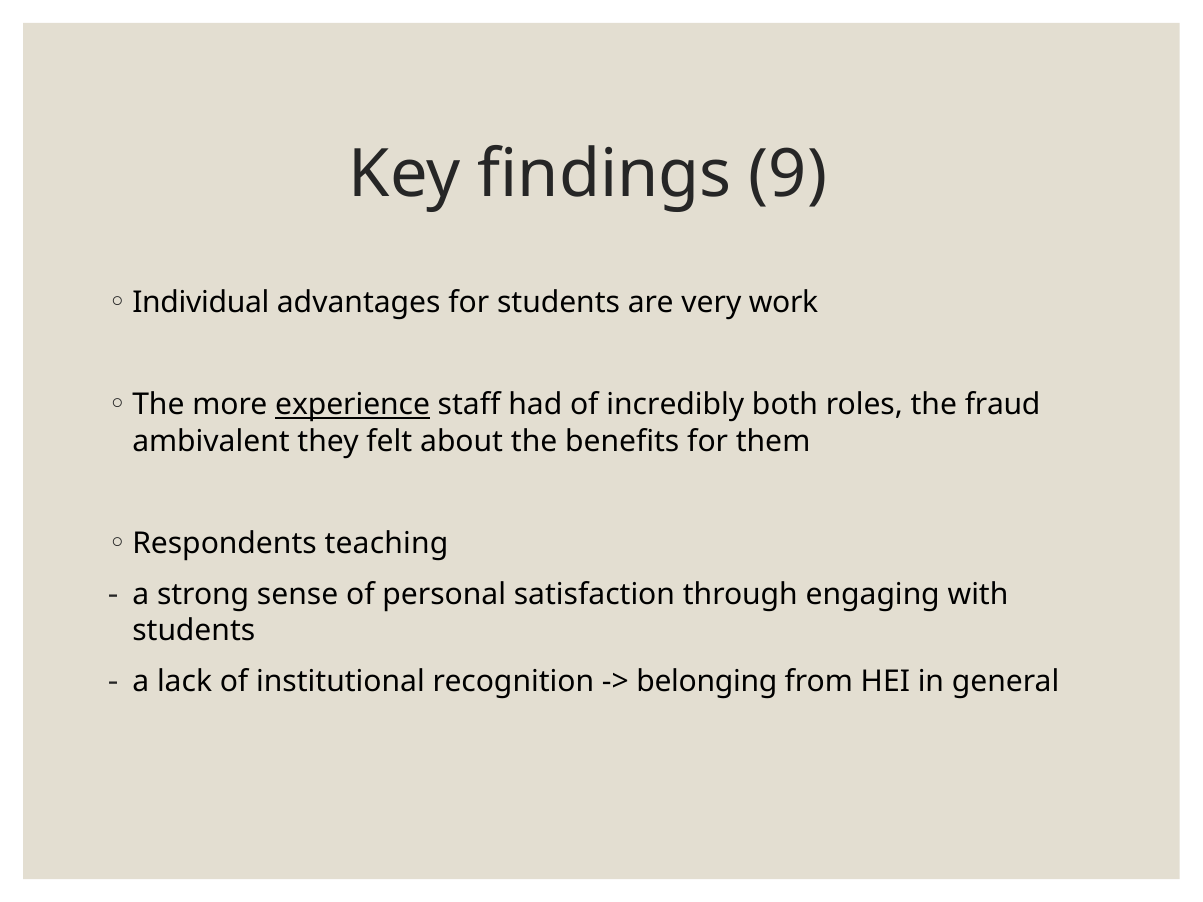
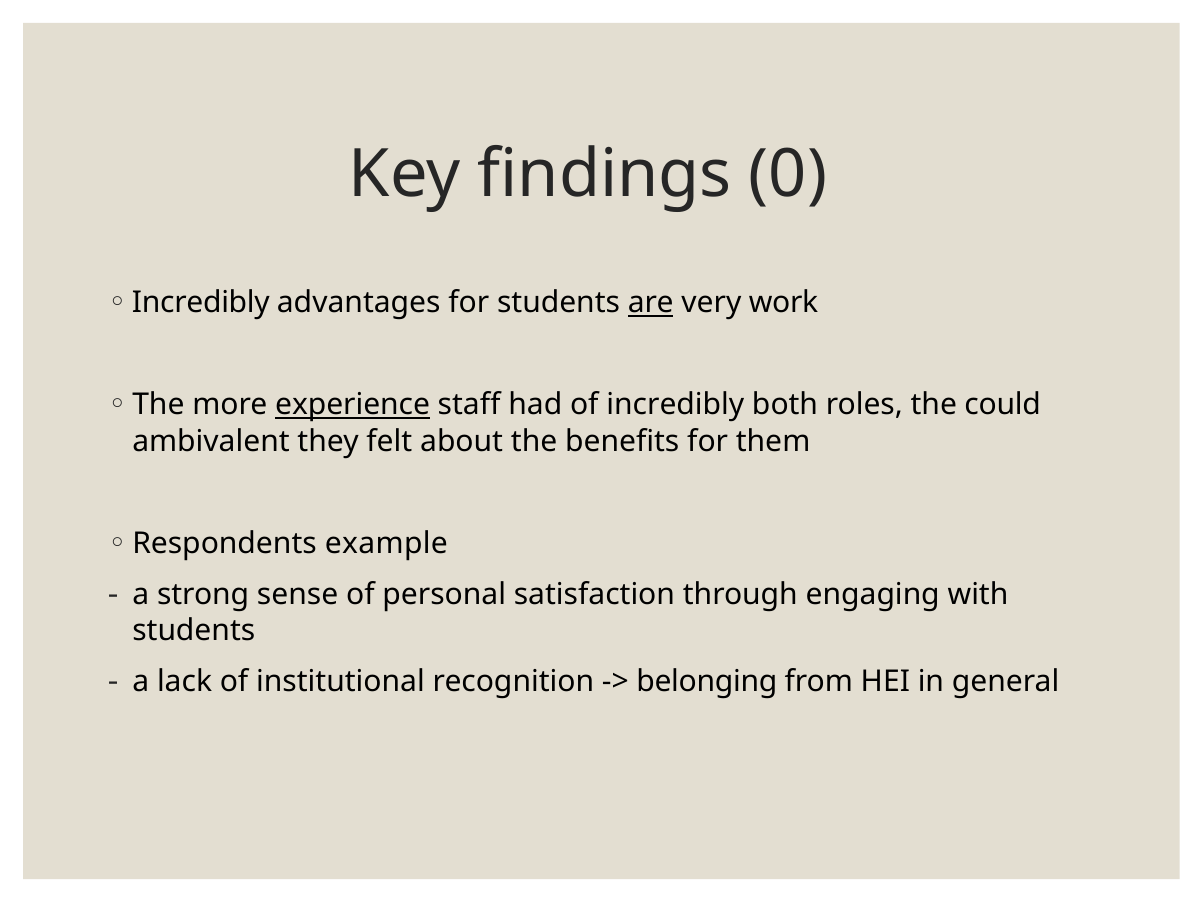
9: 9 -> 0
Individual at (201, 303): Individual -> Incredibly
are underline: none -> present
fraud: fraud -> could
teaching: teaching -> example
